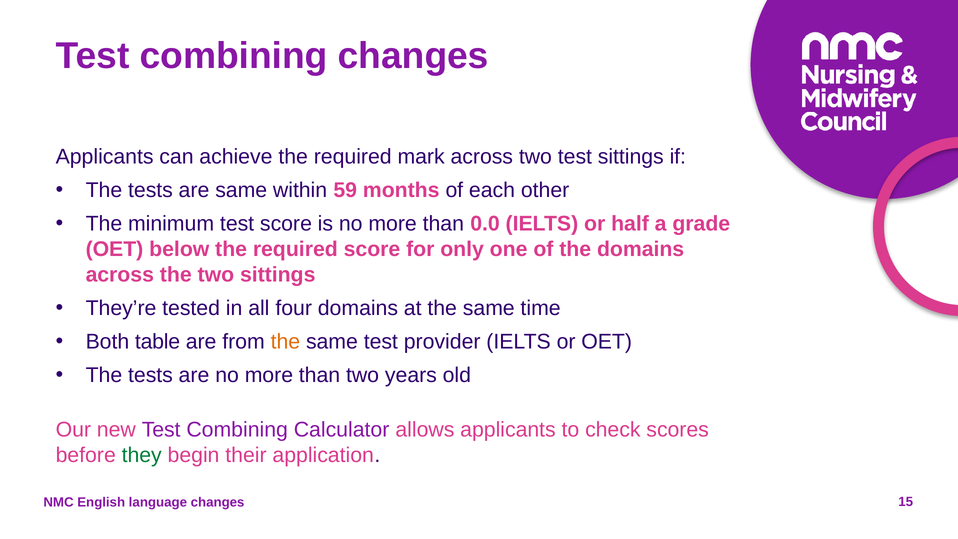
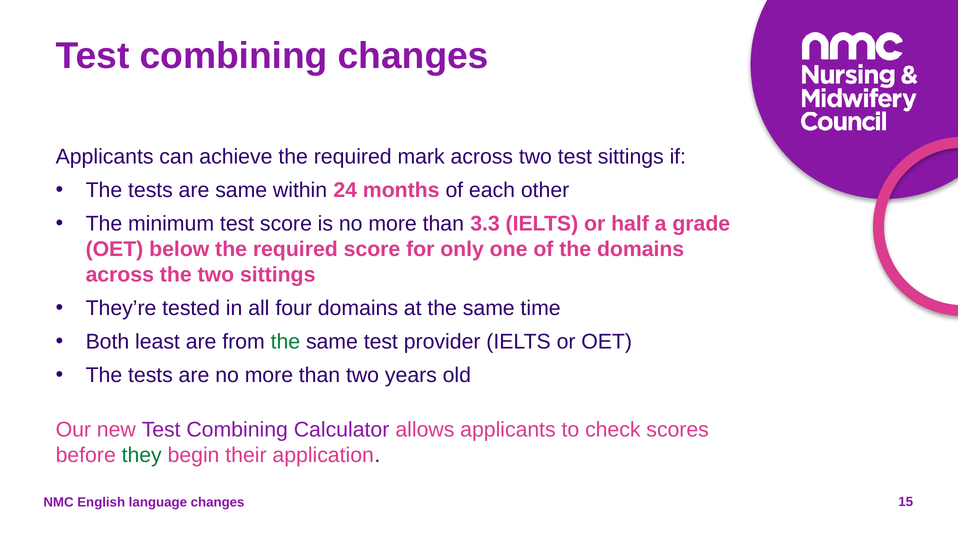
59: 59 -> 24
0.0: 0.0 -> 3.3
table: table -> least
the at (285, 342) colour: orange -> green
